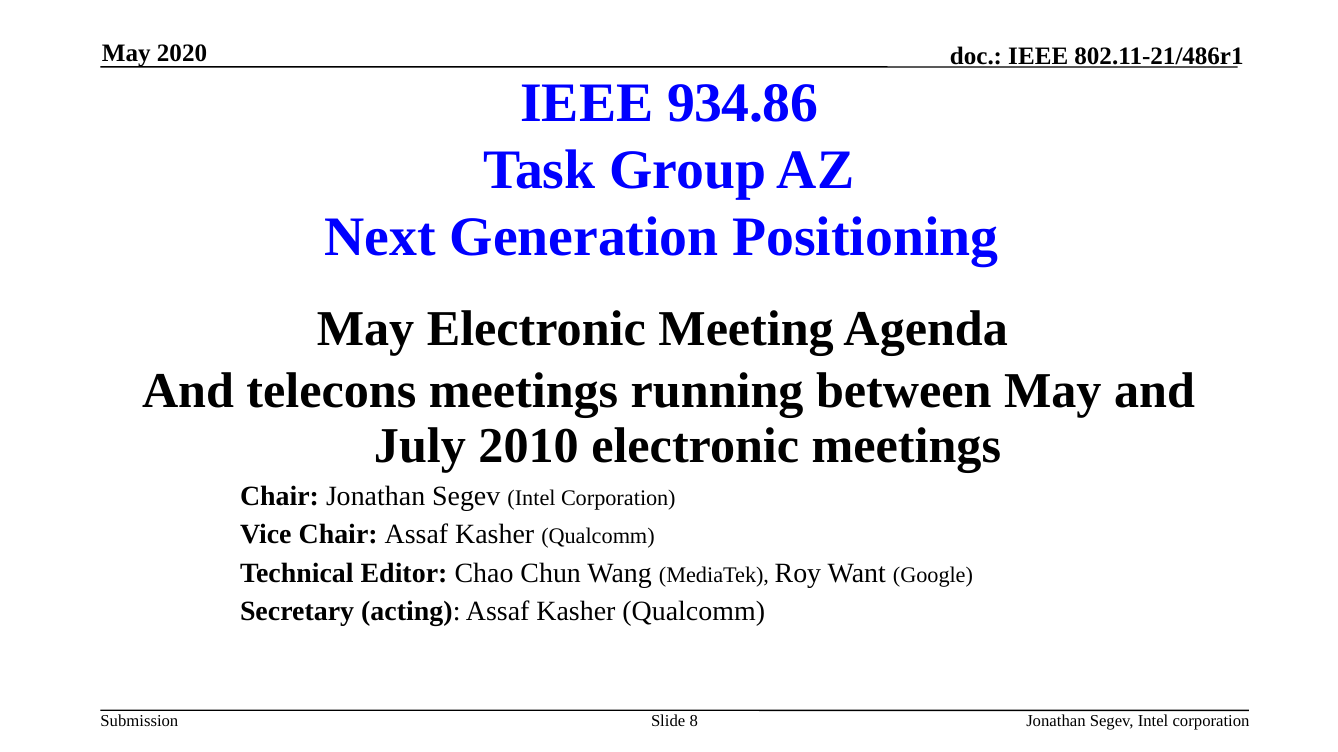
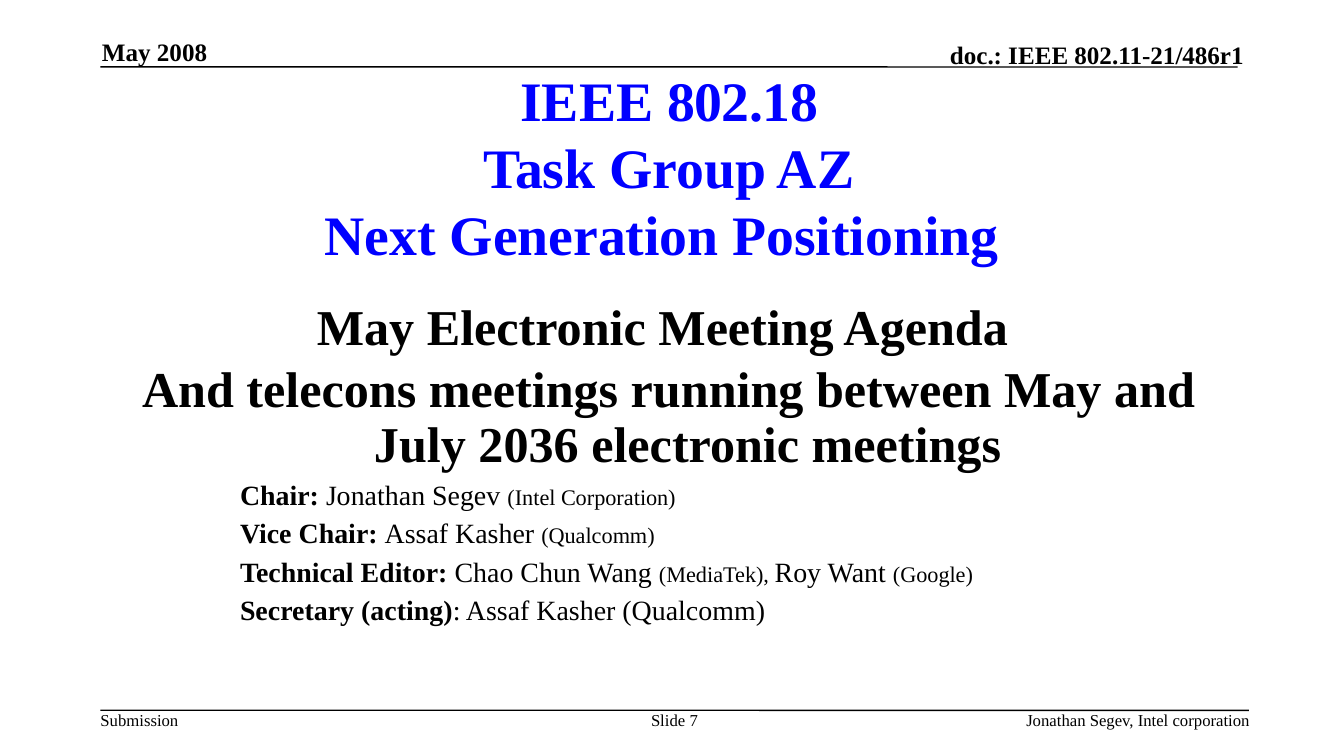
2020: 2020 -> 2008
934.86: 934.86 -> 802.18
2010: 2010 -> 2036
8: 8 -> 7
